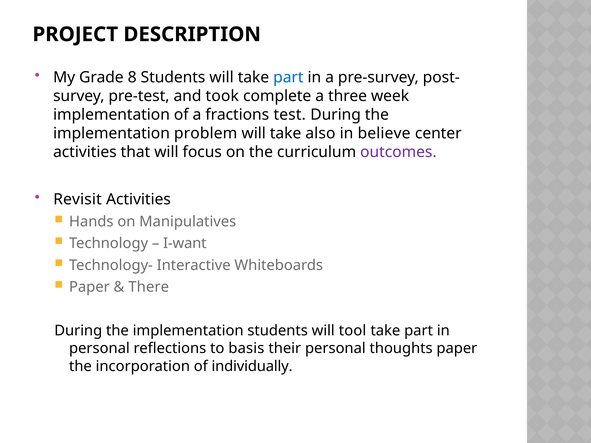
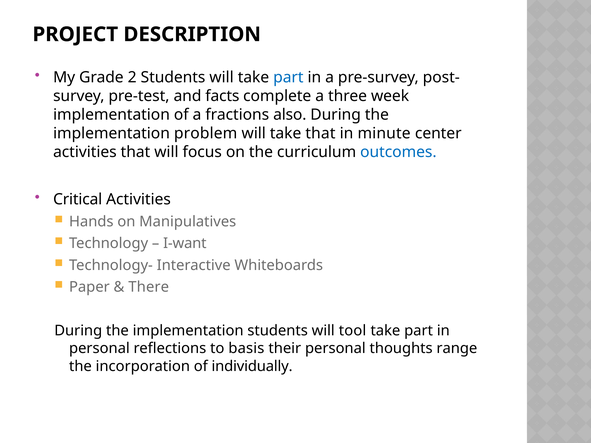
8: 8 -> 2
took: took -> facts
test: test -> also
take also: also -> that
believe: believe -> minute
outcomes colour: purple -> blue
Revisit: Revisit -> Critical
thoughts paper: paper -> range
